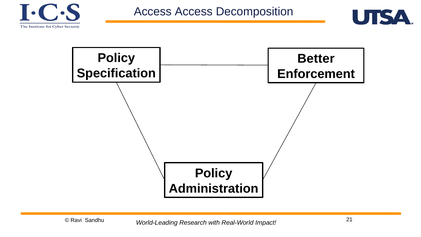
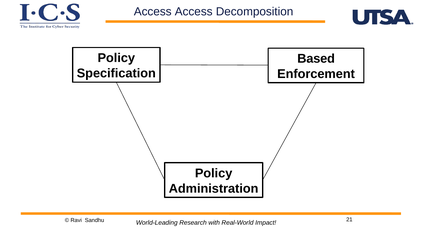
Better: Better -> Based
